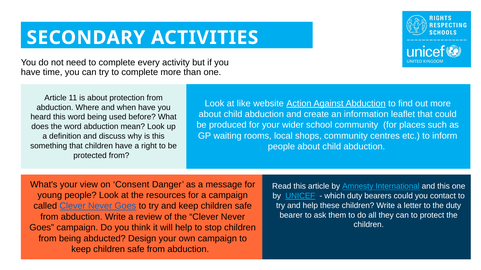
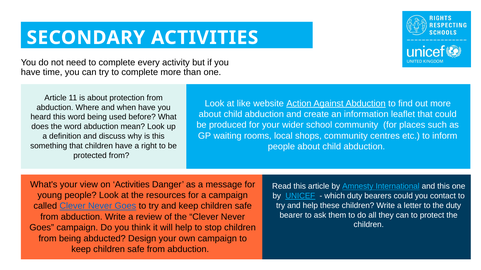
on Consent: Consent -> Activities
